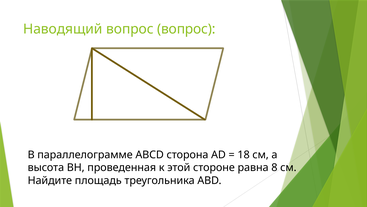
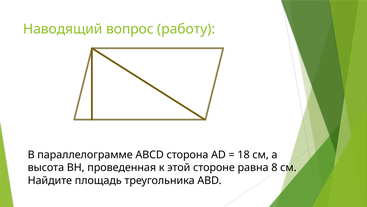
вопрос вопрос: вопрос -> работу
